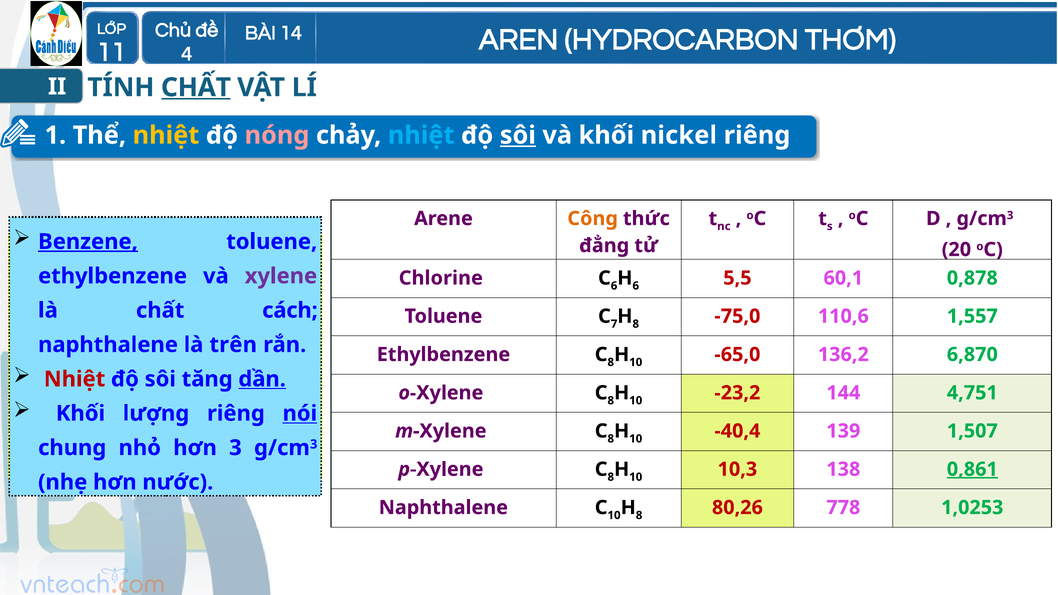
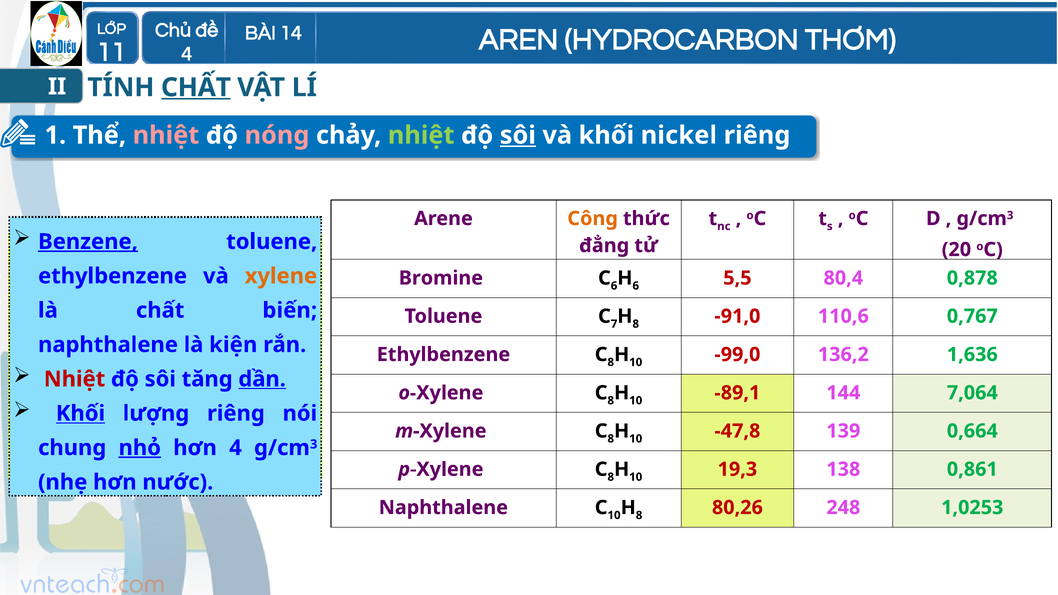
nhiệt at (166, 135) colour: yellow -> pink
nhiệt at (421, 135) colour: light blue -> light green
xylene at (281, 276) colour: purple -> orange
Chlorine: Chlorine -> Bromine
60,1: 60,1 -> 80,4
chất cách: cách -> biến
-75,0: -75,0 -> -91,0
1,557: 1,557 -> 0,767
là trên: trên -> kiện
-65,0: -65,0 -> -99,0
6,870: 6,870 -> 1,636
-23,2: -23,2 -> -89,1
4,751: 4,751 -> 7,064
Khối at (80, 414) underline: none -> present
nói underline: present -> none
-40,4: -40,4 -> -47,8
1,507: 1,507 -> 0,664
nhỏ underline: none -> present
hơn 3: 3 -> 4
10,3: 10,3 -> 19,3
0,861 underline: present -> none
778: 778 -> 248
